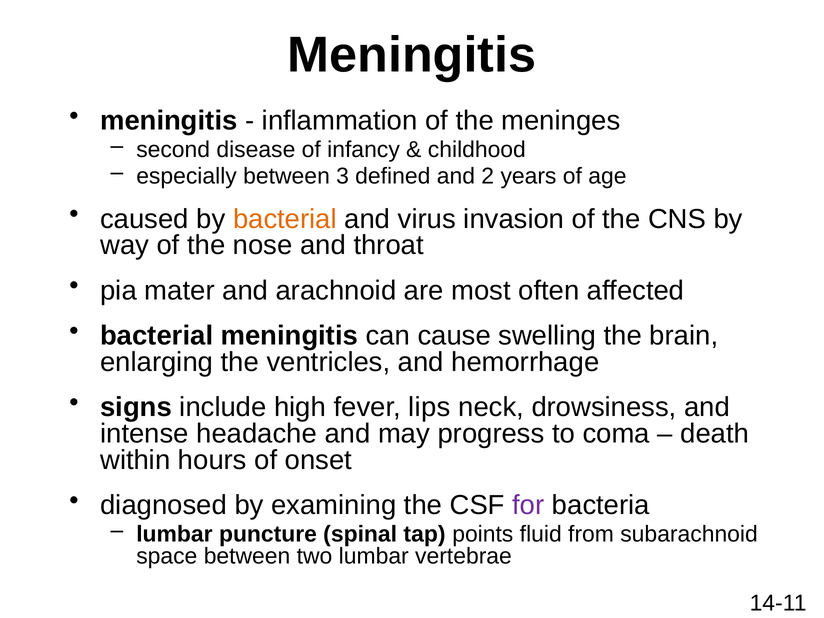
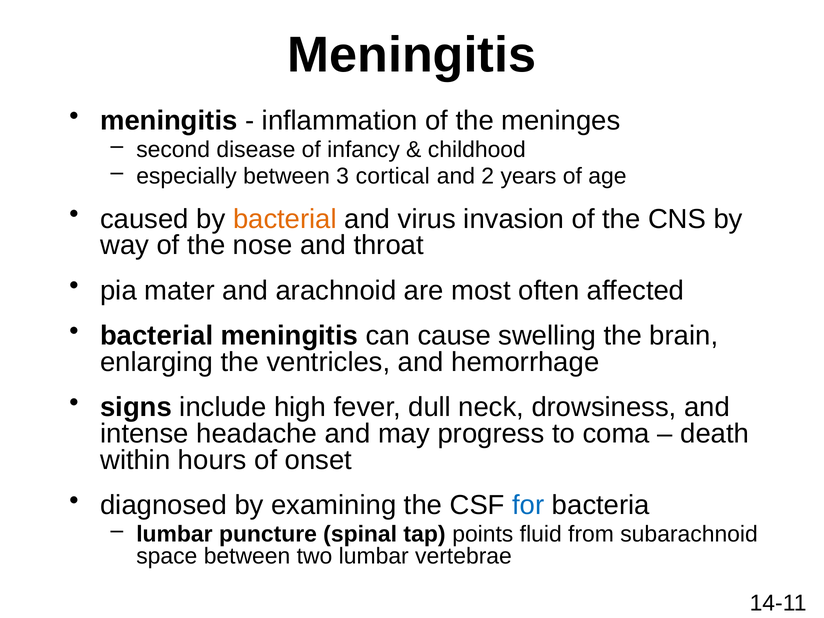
defined: defined -> cortical
lips: lips -> dull
for colour: purple -> blue
